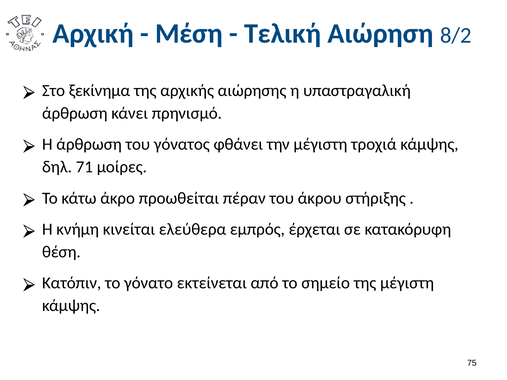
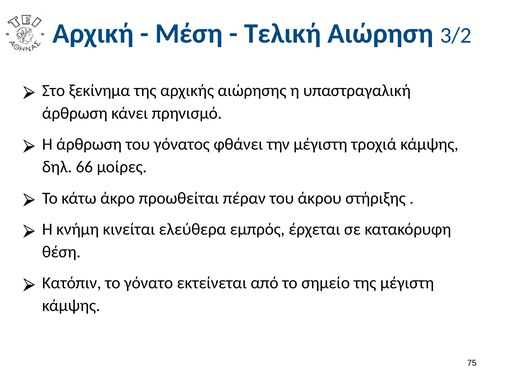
8/2: 8/2 -> 3/2
71: 71 -> 66
